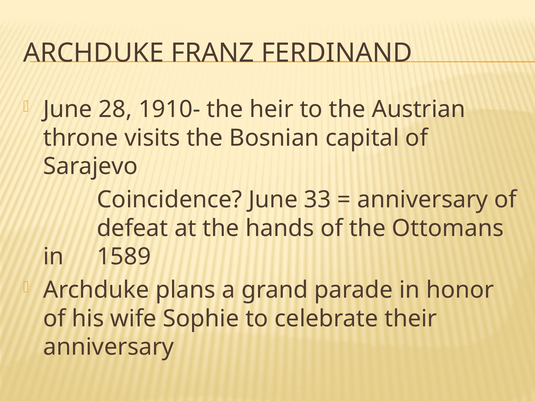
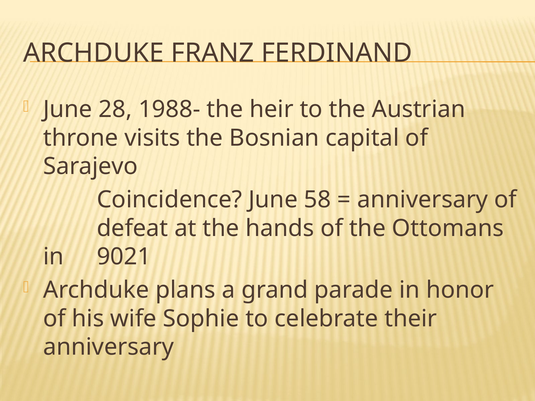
1910-: 1910- -> 1988-
33: 33 -> 58
1589: 1589 -> 9021
